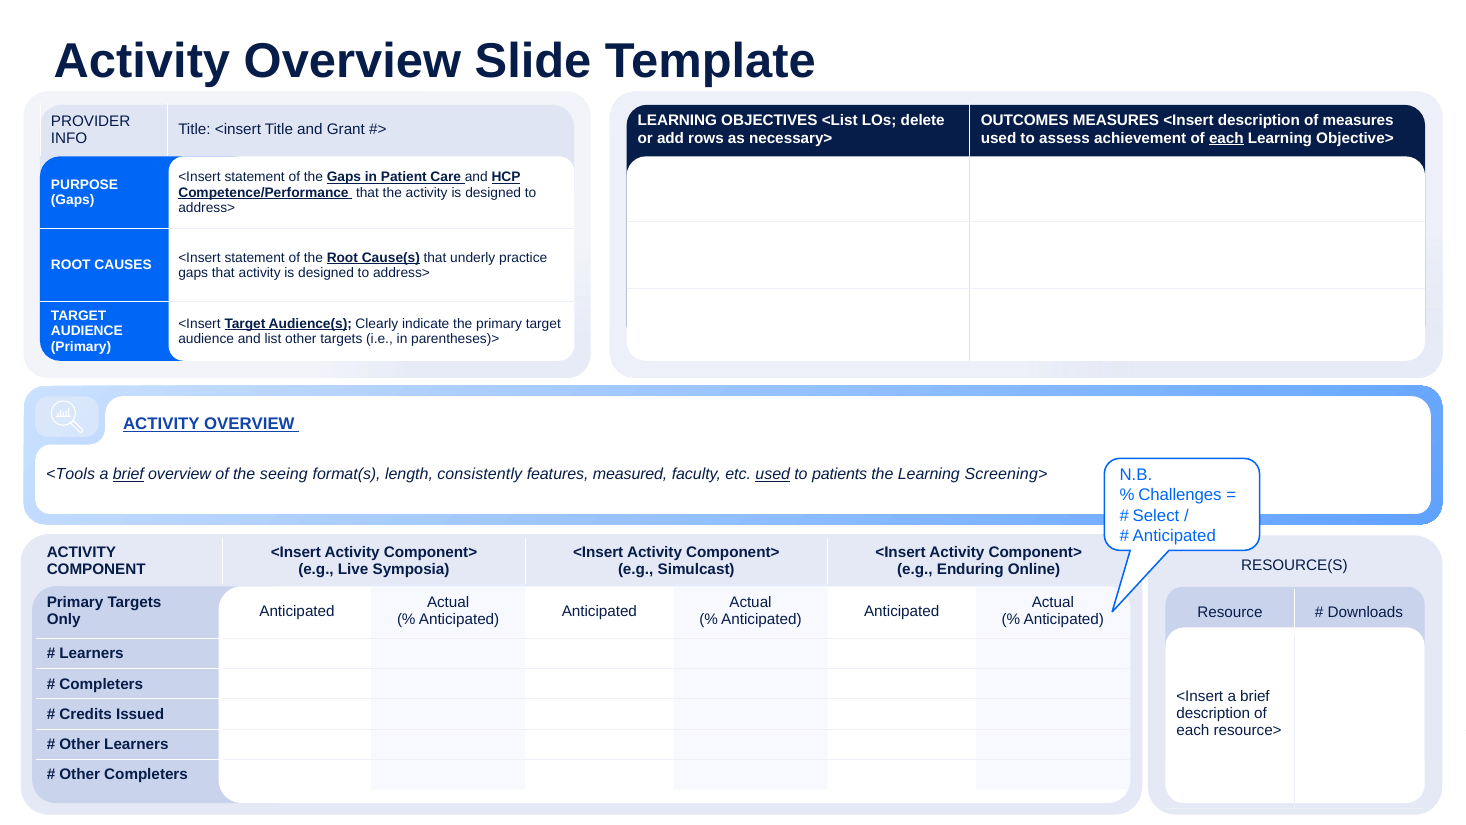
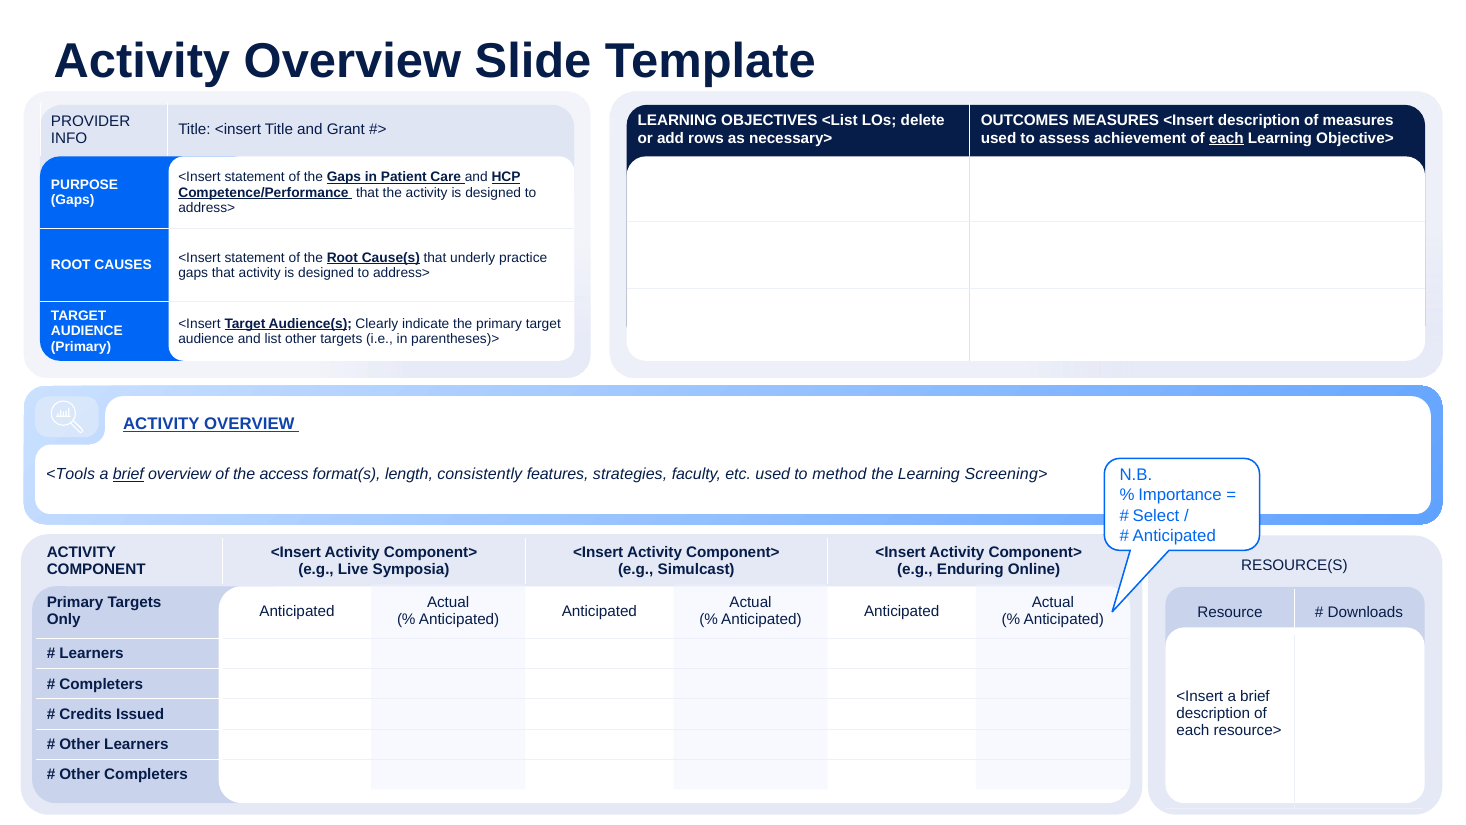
seeing: seeing -> access
measured: measured -> strategies
used at (773, 474) underline: present -> none
patients: patients -> method
Challenges: Challenges -> Importance
